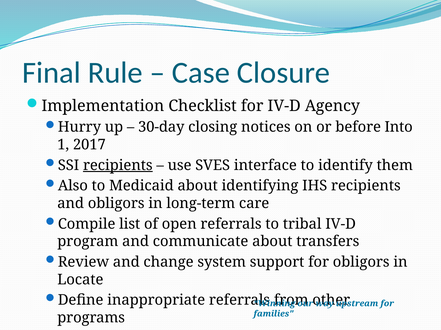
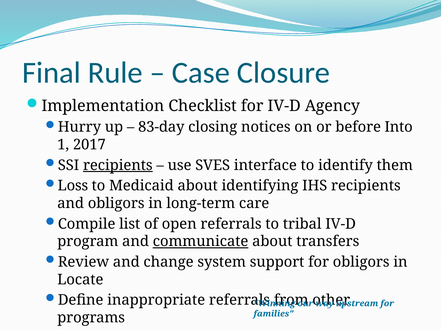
30-day: 30-day -> 83-day
Also: Also -> Loss
communicate underline: none -> present
